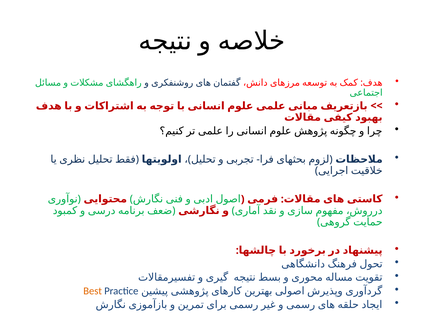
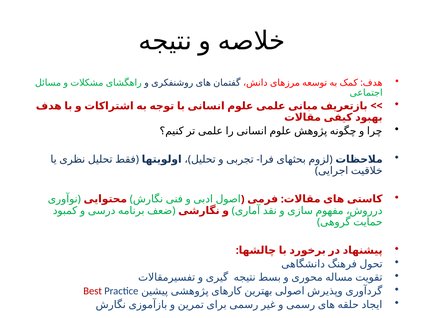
Best colour: orange -> red
